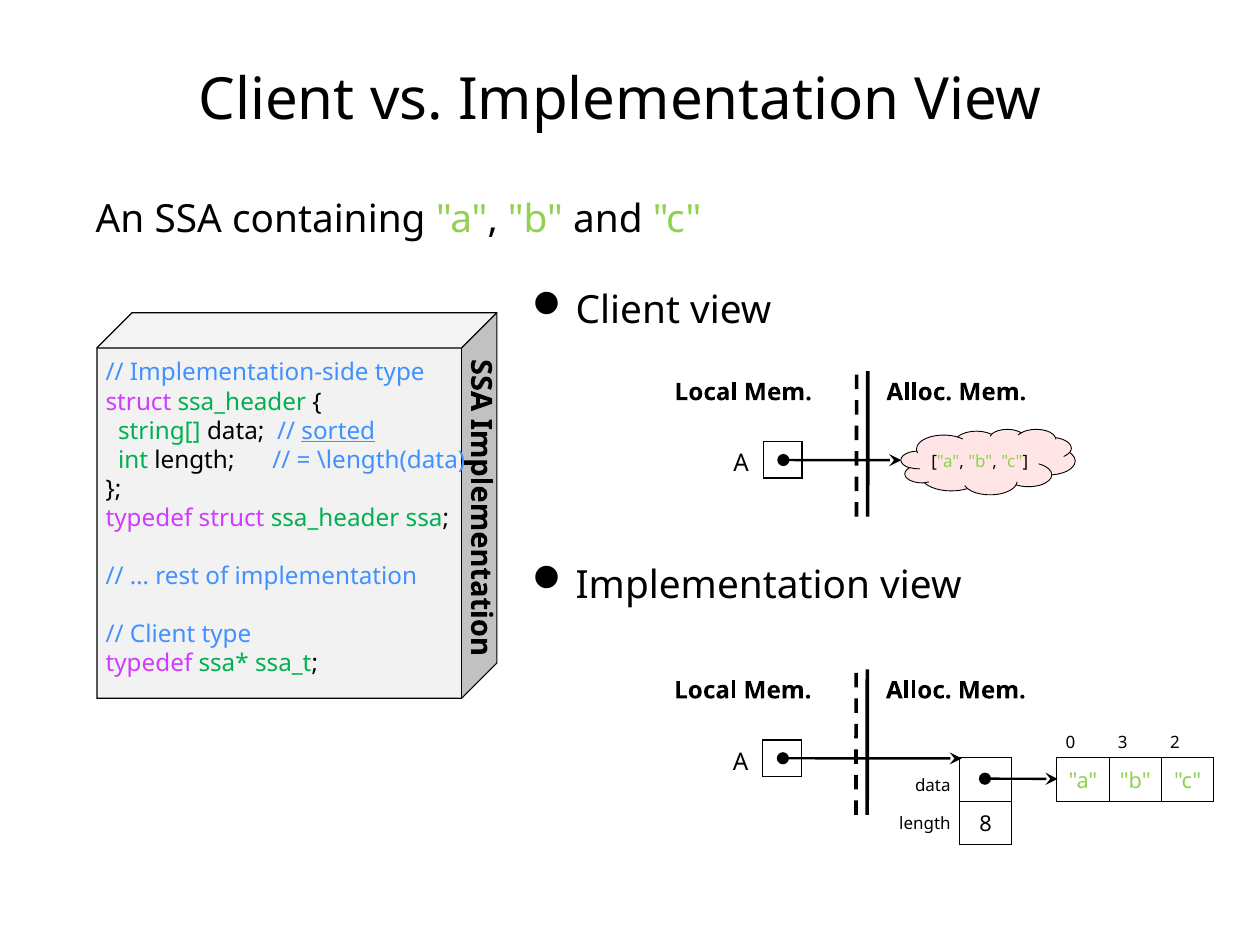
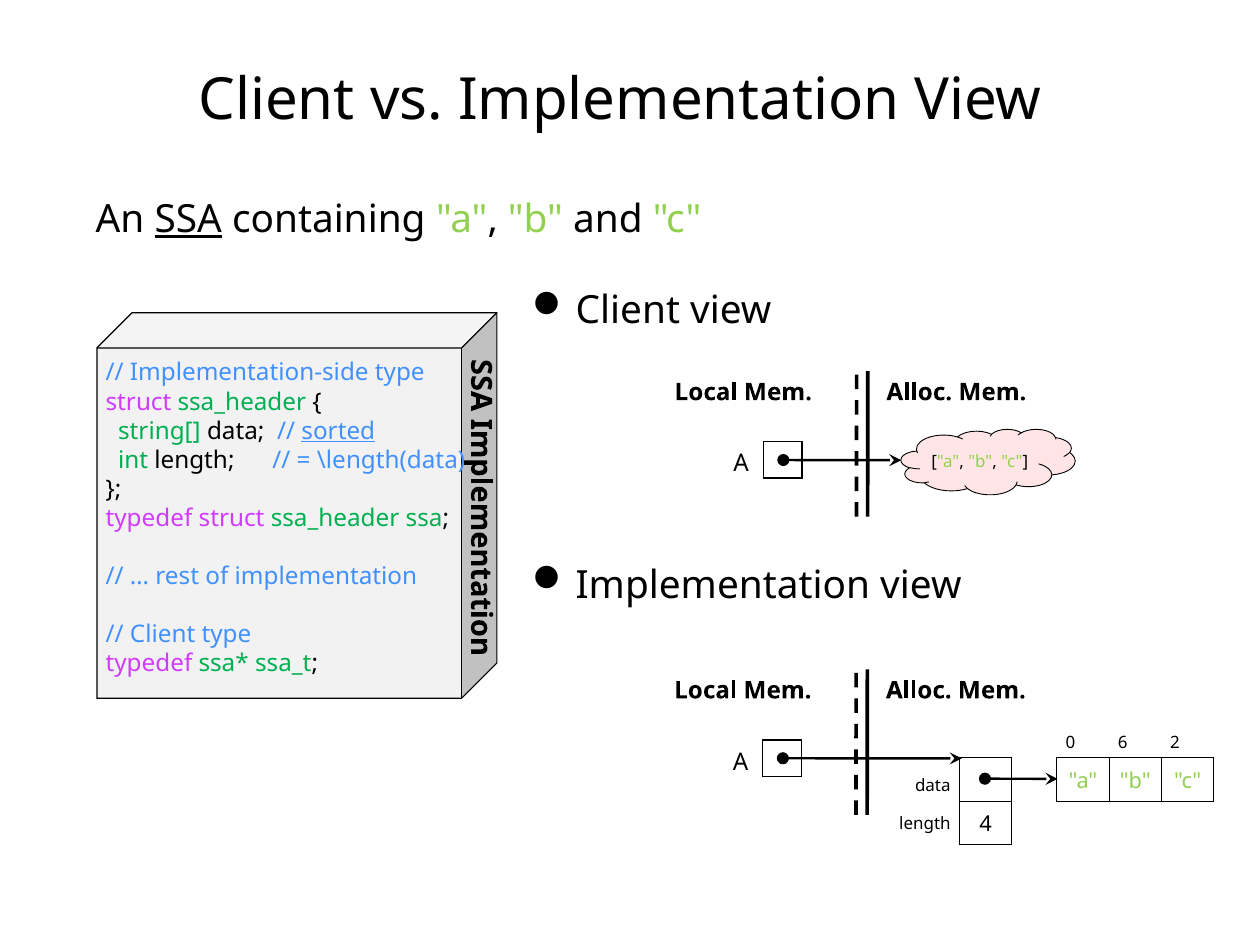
SSA at (188, 220) underline: none -> present
3: 3 -> 6
8: 8 -> 4
